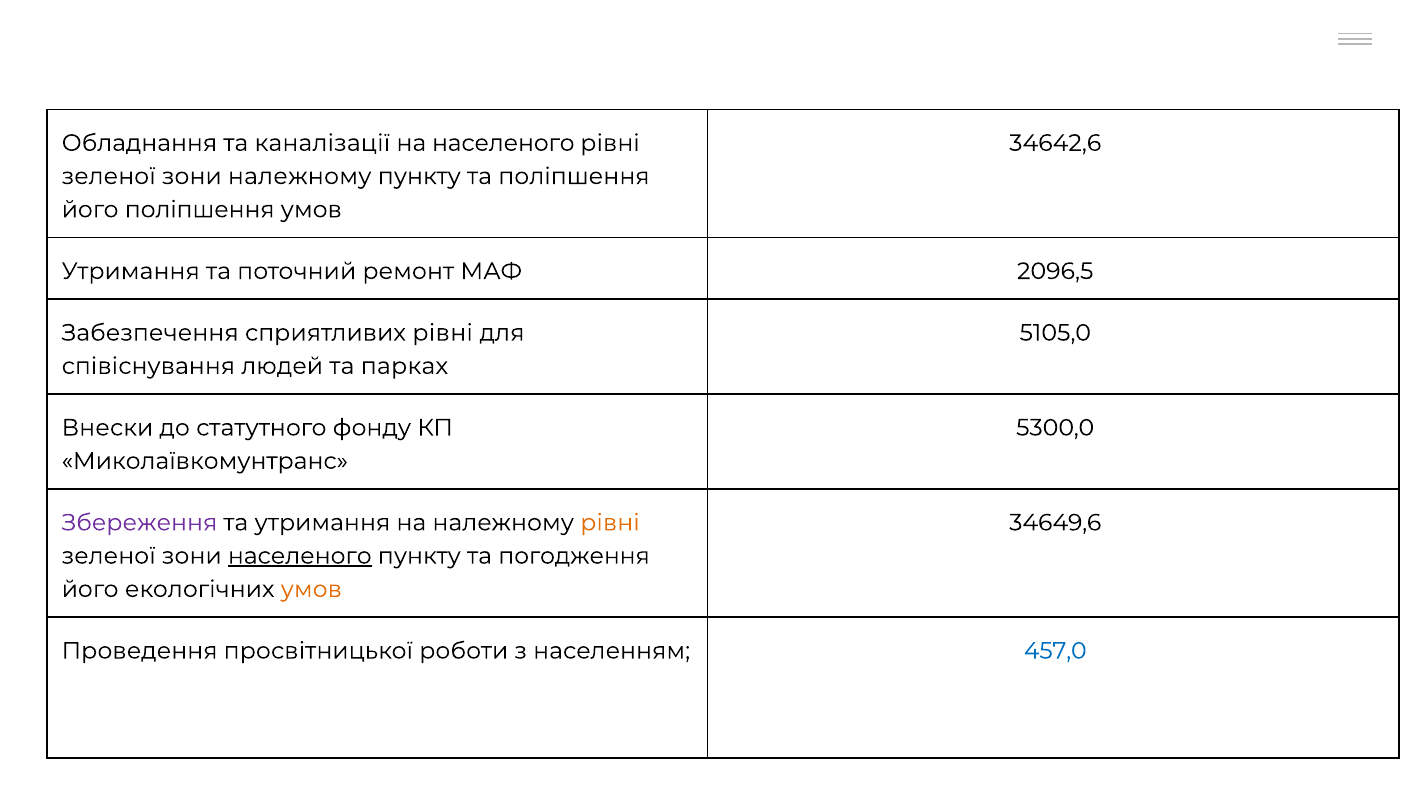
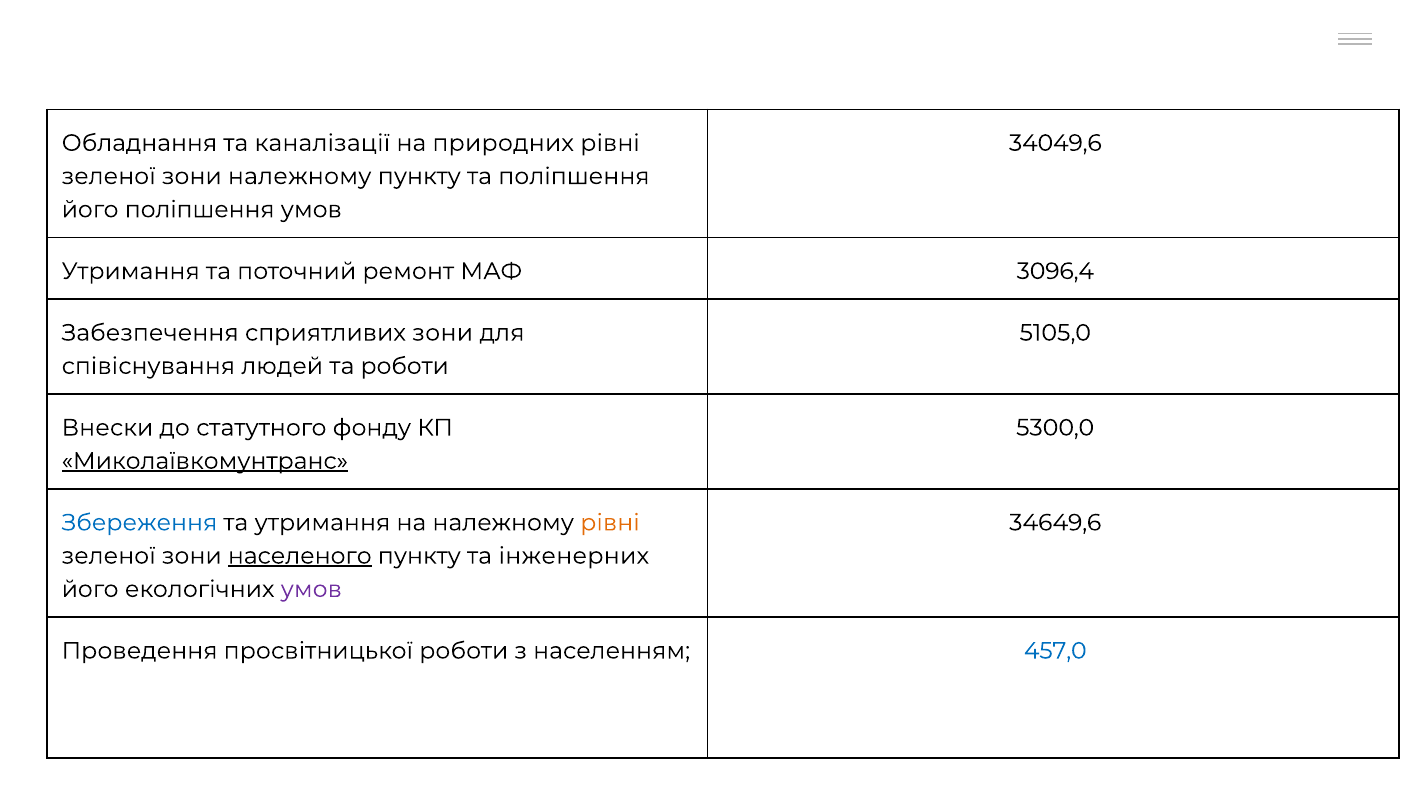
на населеного: населеного -> природних
34642,6: 34642,6 -> 34049,6
2096,5: 2096,5 -> 3096,4
сприятливих рівні: рівні -> зони
та парках: парках -> роботи
Миколаївкомунтранс underline: none -> present
Збереження colour: purple -> blue
погодження: погодження -> інженерних
умов at (311, 590) colour: orange -> purple
